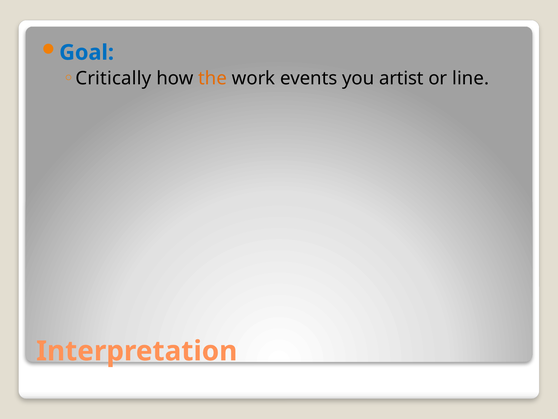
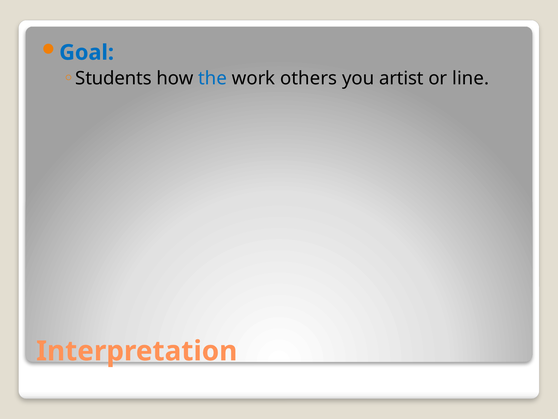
Critically: Critically -> Students
the colour: orange -> blue
events: events -> others
